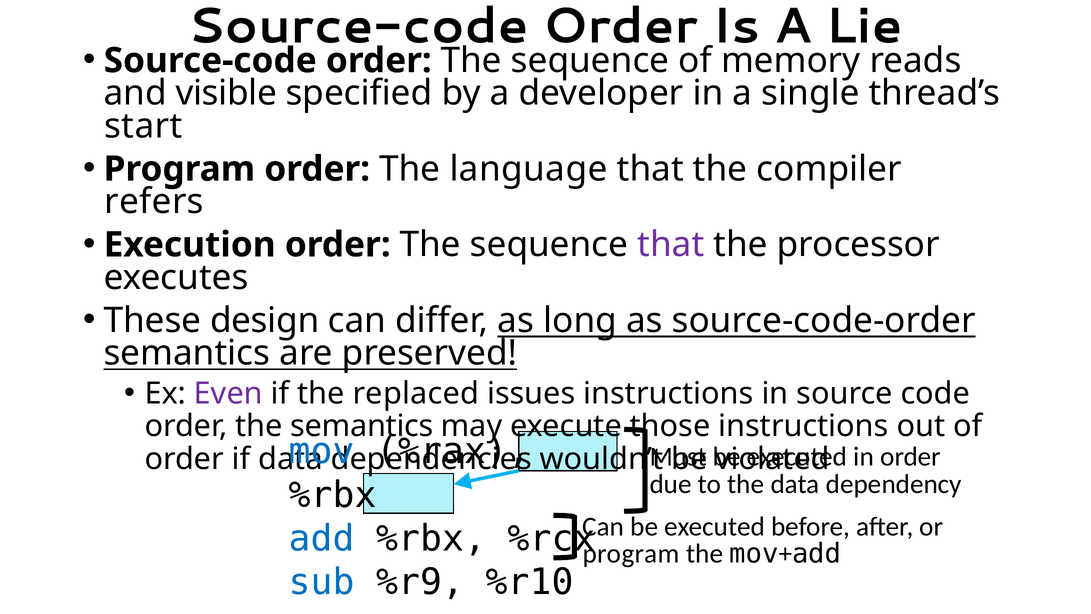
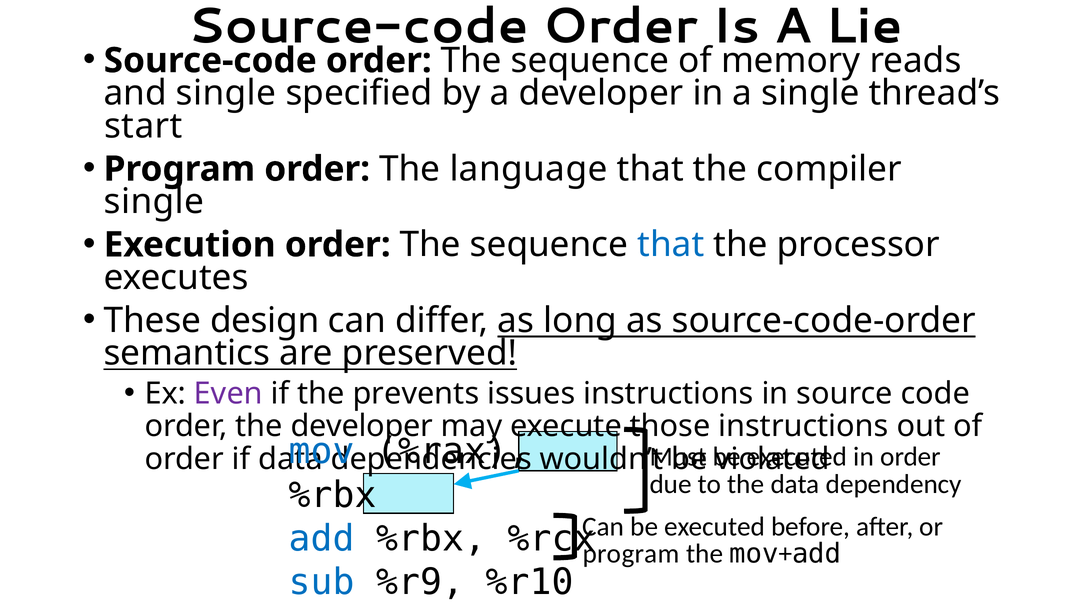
and visible: visible -> single
refers at (154, 202): refers -> single
that at (671, 245) colour: purple -> blue
replaced: replaced -> prevents
the semantics: semantics -> developer
